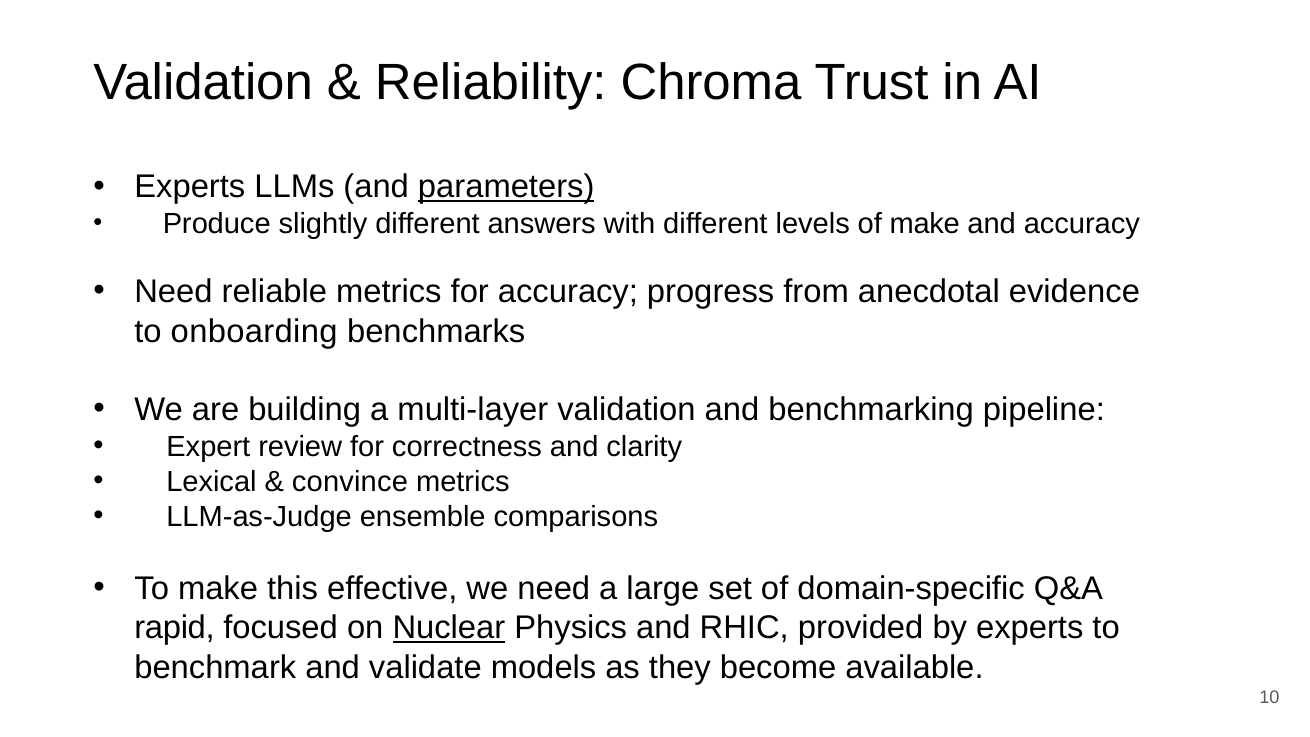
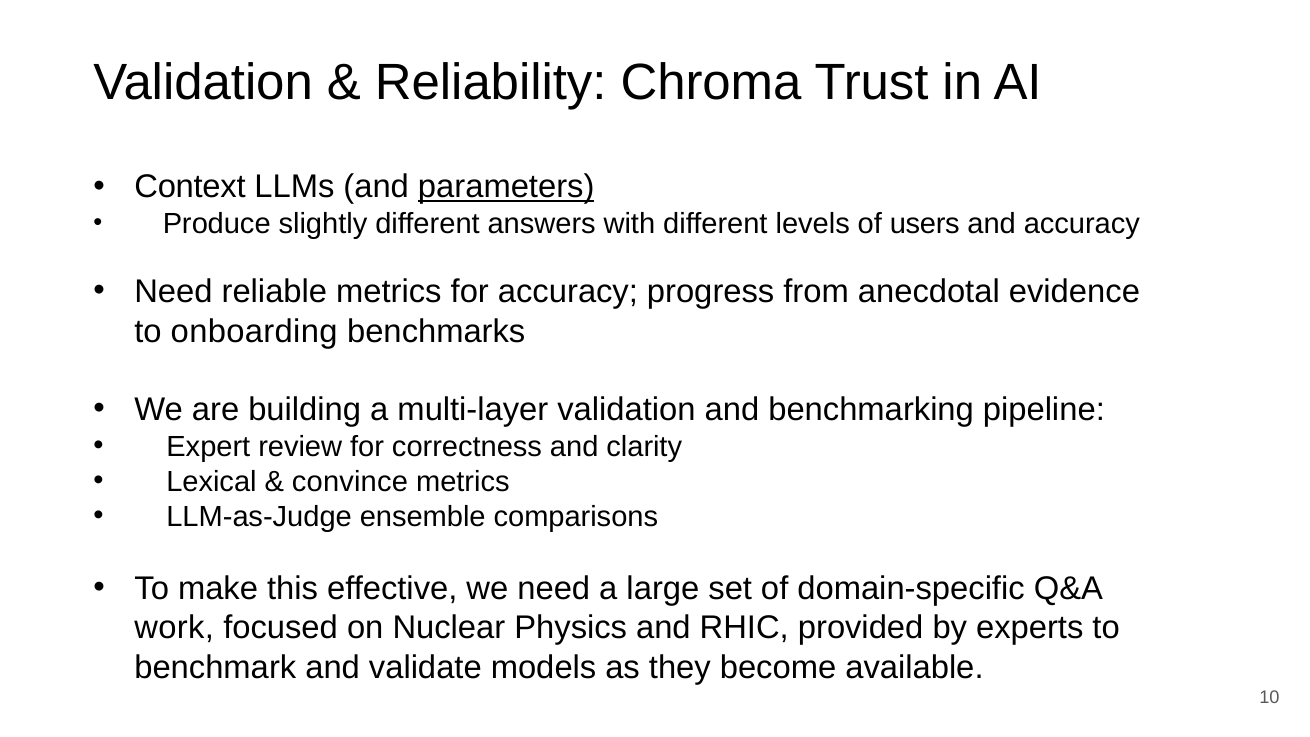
Experts at (190, 187): Experts -> Context
of make: make -> users
rapid: rapid -> work
Nuclear underline: present -> none
